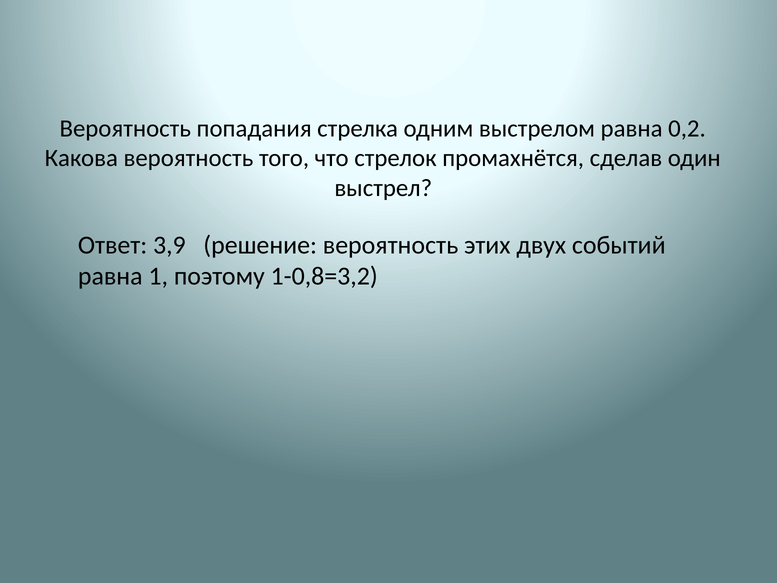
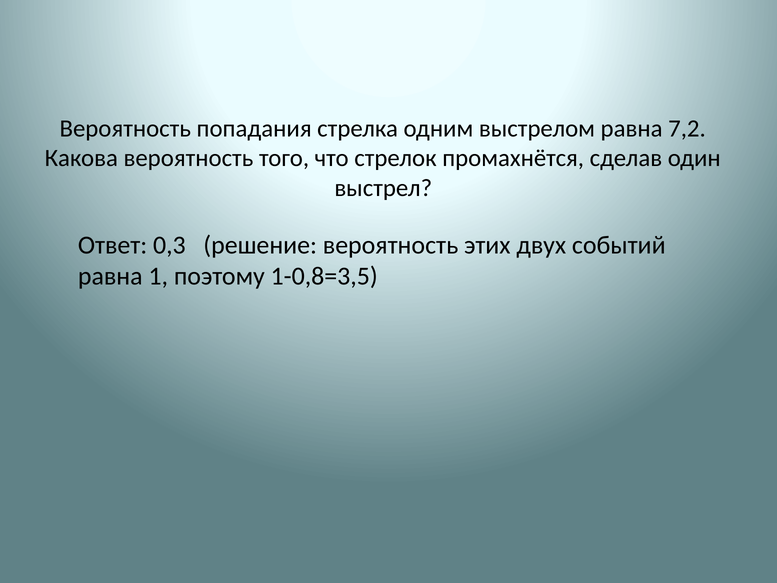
0,2: 0,2 -> 7,2
3,9: 3,9 -> 0,3
1-0,8=3,2: 1-0,8=3,2 -> 1-0,8=3,5
